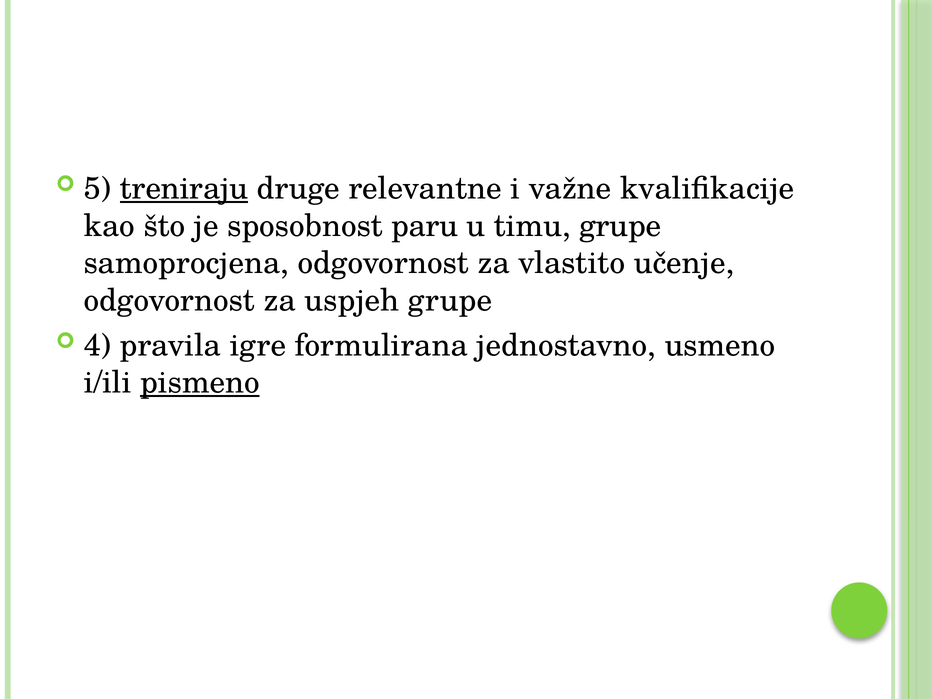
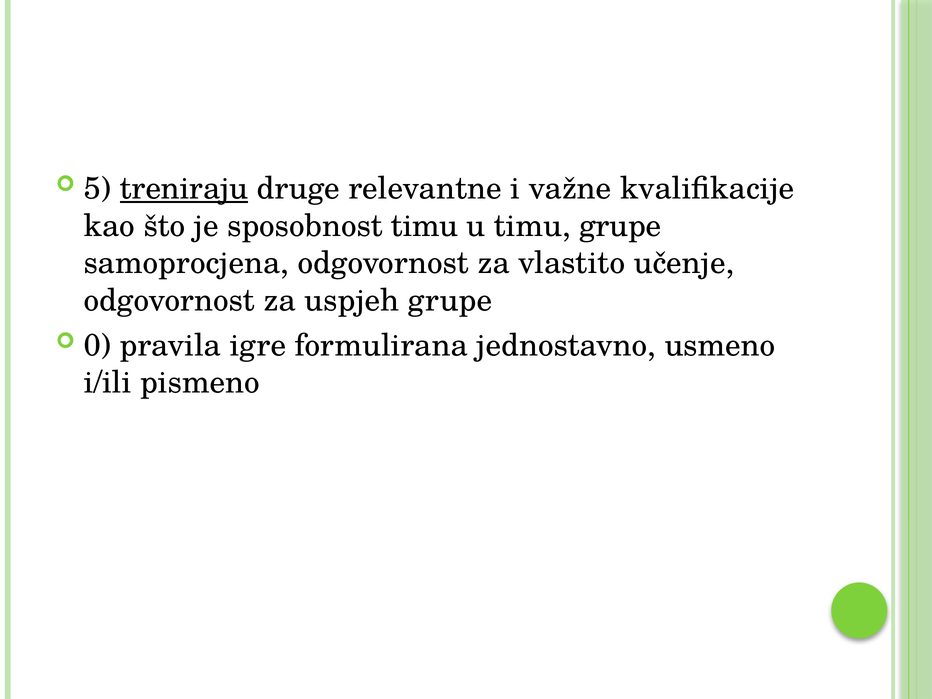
sposobnost paru: paru -> timu
4: 4 -> 0
pismeno underline: present -> none
